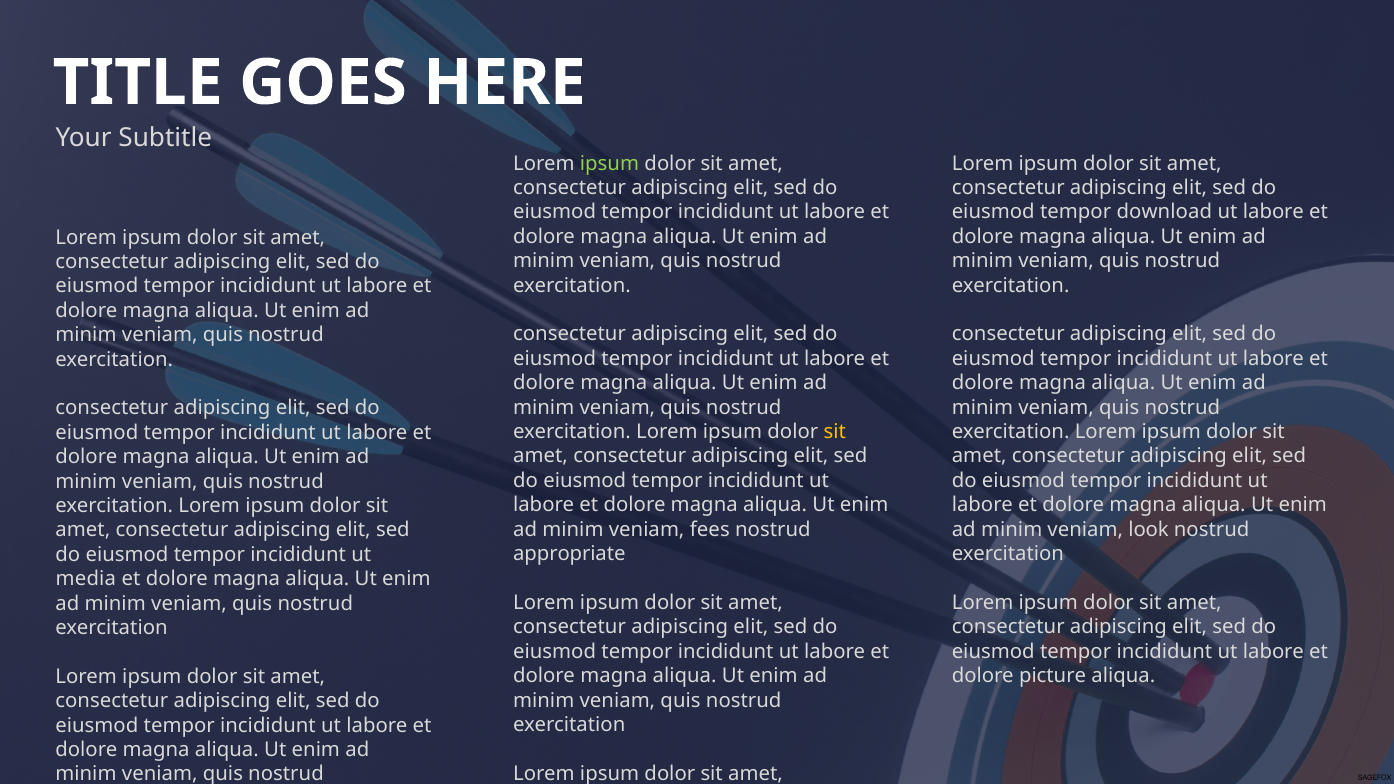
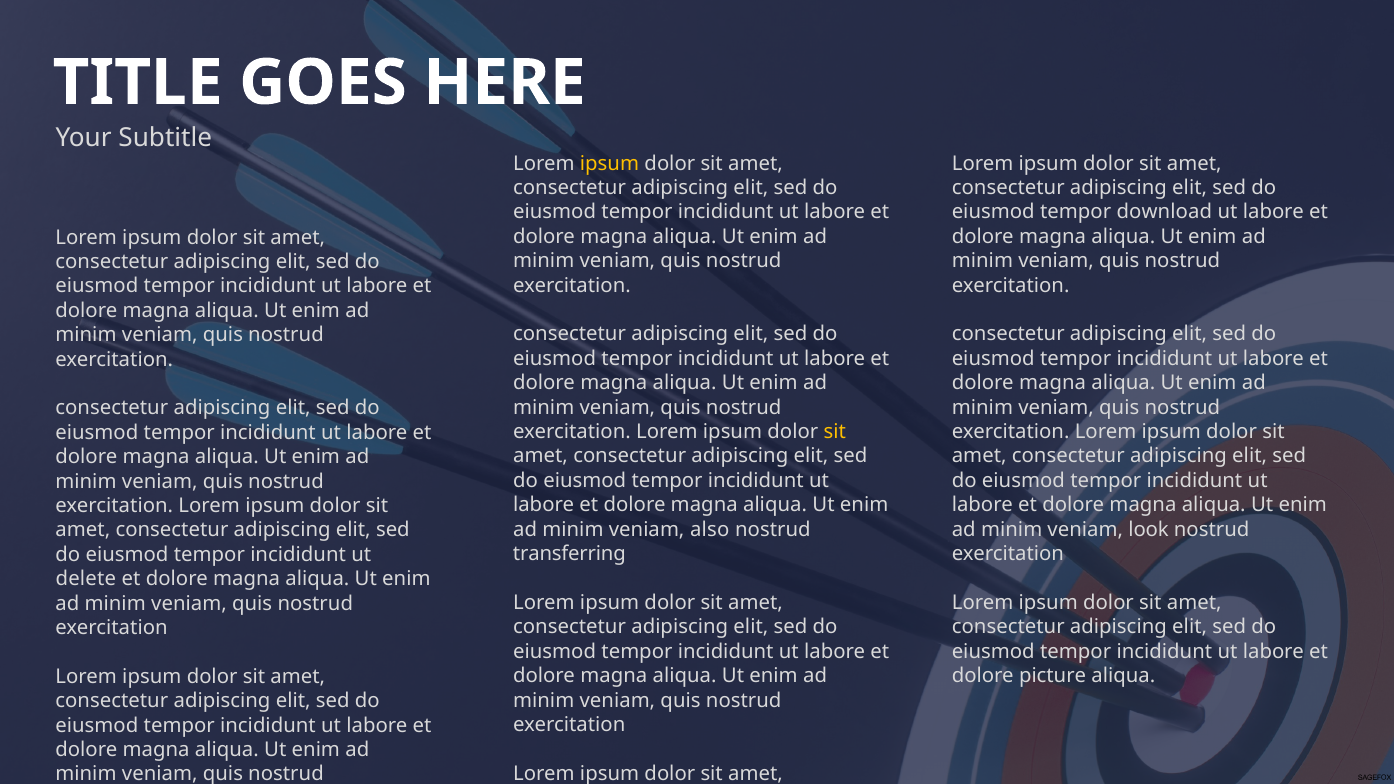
ipsum at (609, 163) colour: light green -> yellow
fees: fees -> also
appropriate: appropriate -> transferring
media: media -> delete
